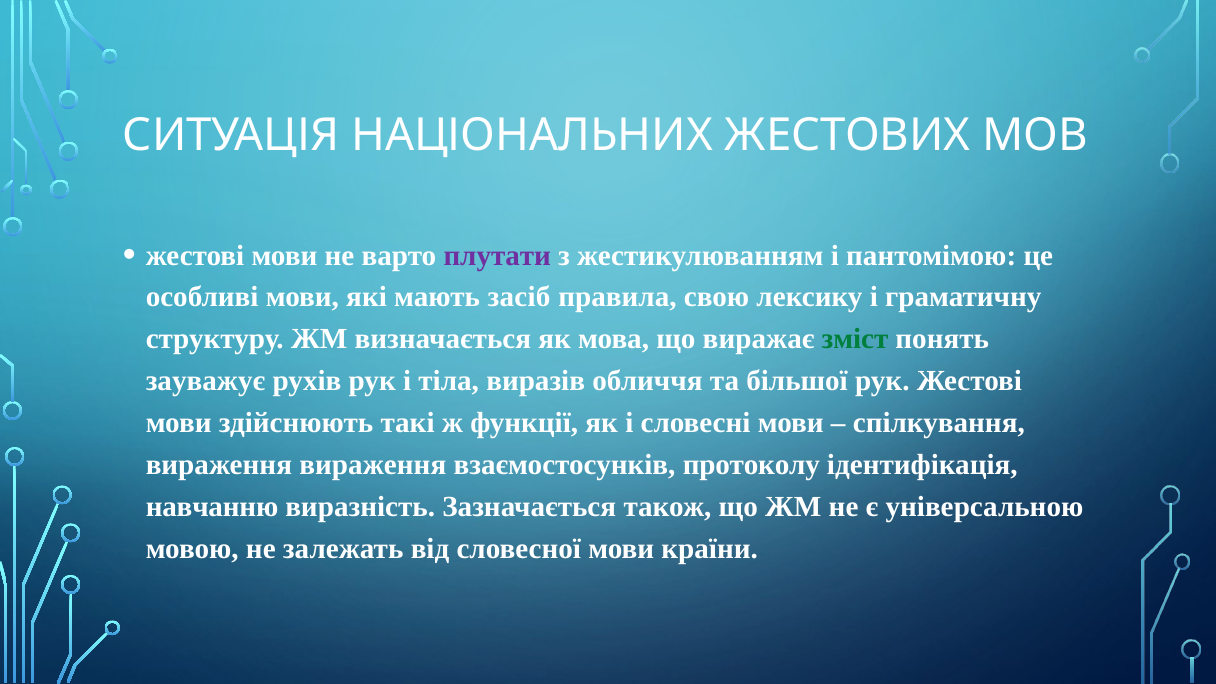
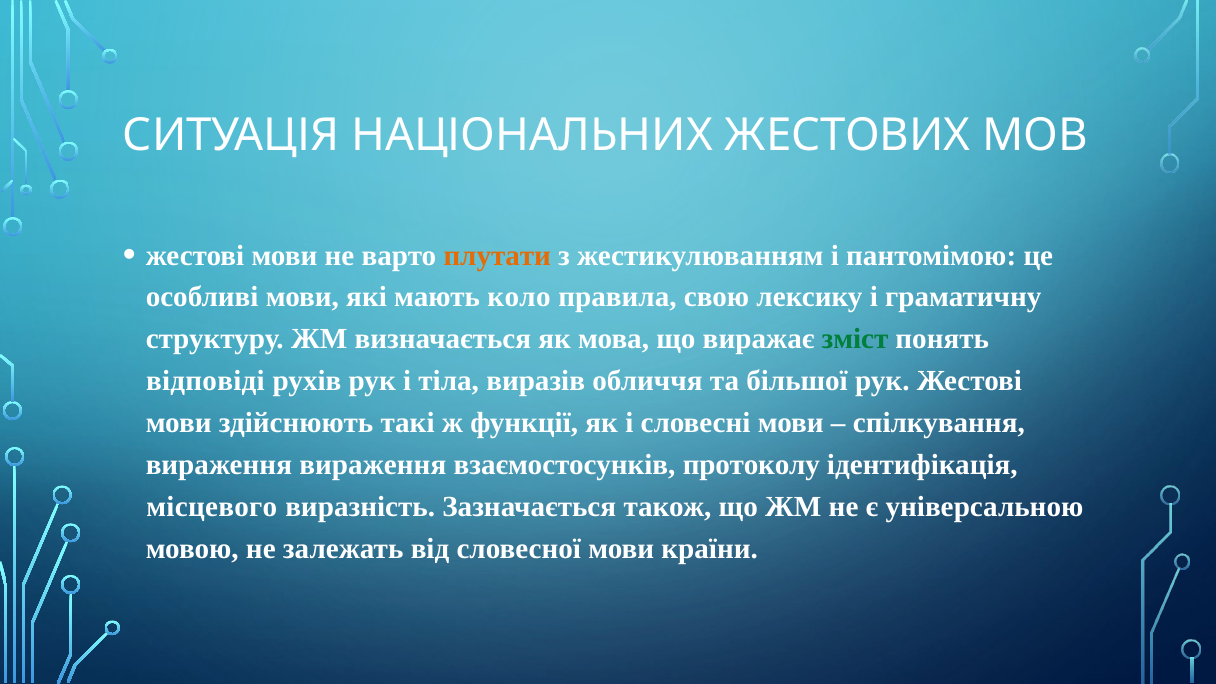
плутати colour: purple -> orange
засіб: засіб -> коло
зауважує: зауважує -> відповіді
навчанню: навчанню -> місцевого
